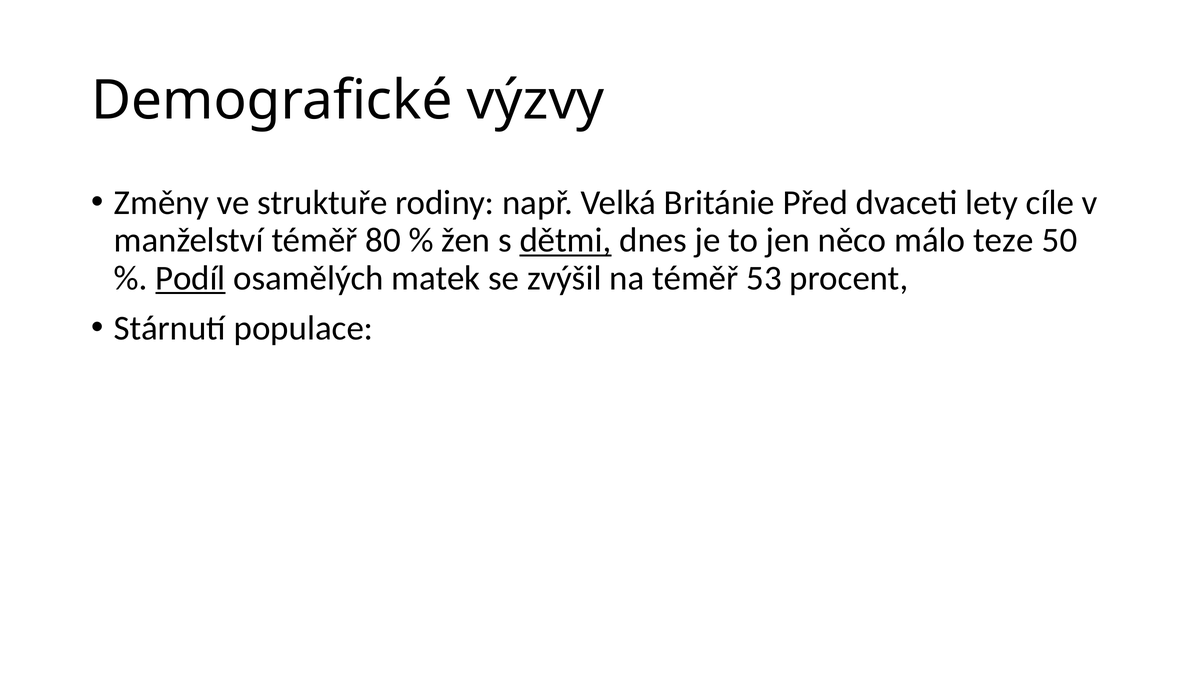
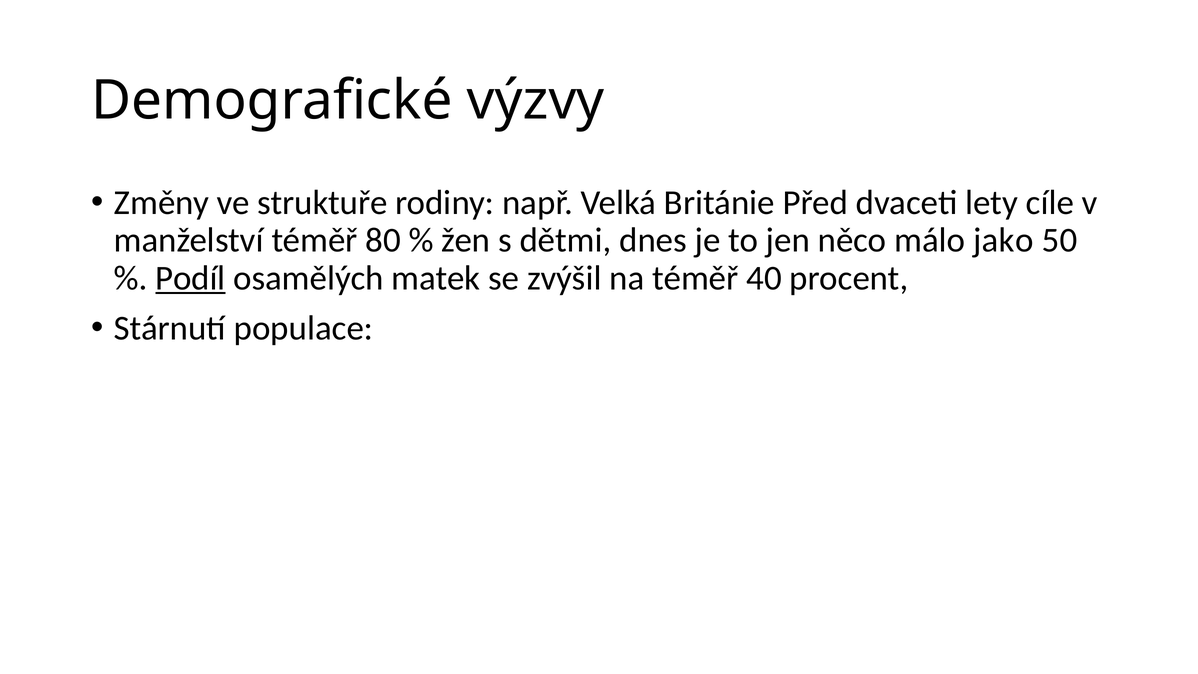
dětmi underline: present -> none
teze: teze -> jako
53: 53 -> 40
